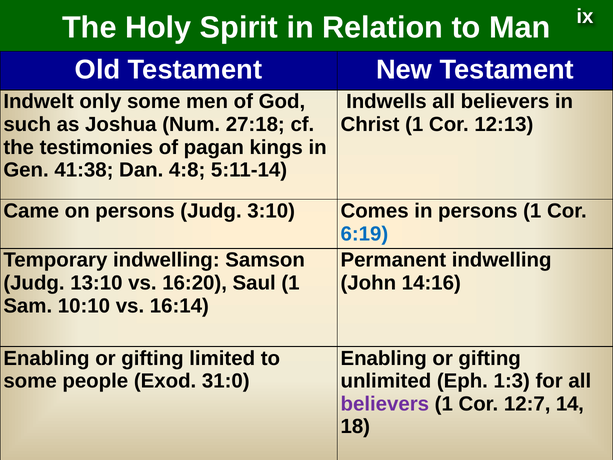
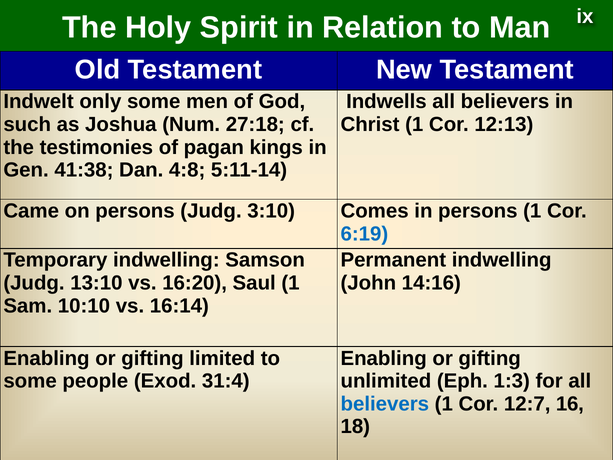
31:0: 31:0 -> 31:4
believers at (385, 404) colour: purple -> blue
14: 14 -> 16
